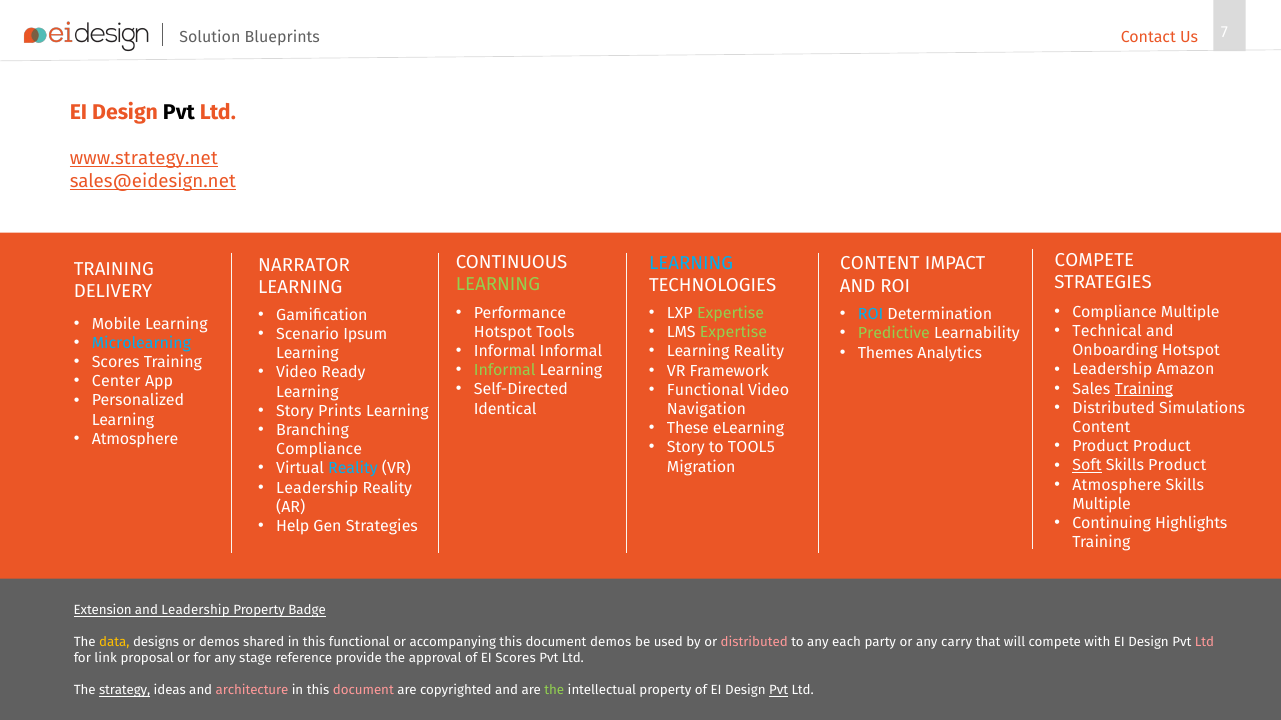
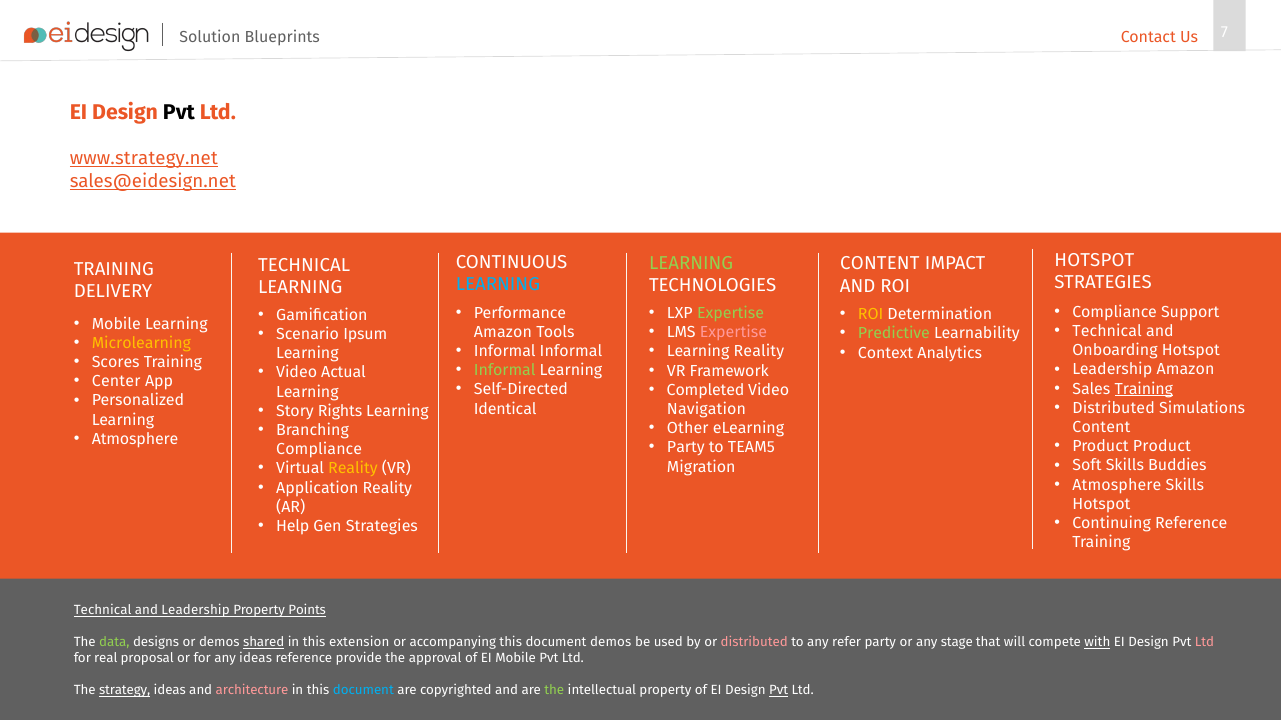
COMPETE at (1094, 260): COMPETE -> HOTSPOT
LEARNING at (691, 264) colour: light blue -> light green
NARRATOR at (304, 265): NARRATOR -> TECHNICAL
LEARNING at (498, 285) colour: light green -> light blue
Compliance Multiple: Multiple -> Support
ROI at (871, 315) colour: light blue -> yellow
Expertise at (733, 333) colour: light green -> pink
Hotspot at (503, 332): Hotspot -> Amazon
Microlearning colour: light blue -> yellow
Themes: Themes -> Context
Ready: Ready -> Actual
Functional at (705, 390): Functional -> Completed
Prints: Prints -> Rights
These: These -> Other
Story at (686, 448): Story -> Party
TOOL5: TOOL5 -> TEAM5
Soft underline: present -> none
Skills Product: Product -> Buddies
Reality at (353, 469) colour: light blue -> yellow
Leadership at (317, 488): Leadership -> Application
Multiple at (1102, 504): Multiple -> Hotspot
Continuing Highlights: Highlights -> Reference
Extension at (103, 611): Extension -> Technical
Badge: Badge -> Points
data colour: yellow -> light green
shared underline: none -> present
this functional: functional -> extension
each: each -> refer
carry: carry -> stage
with underline: none -> present
link: link -> real
any stage: stage -> ideas
EI Scores: Scores -> Mobile
document at (363, 691) colour: pink -> light blue
